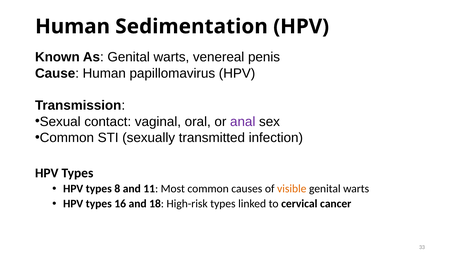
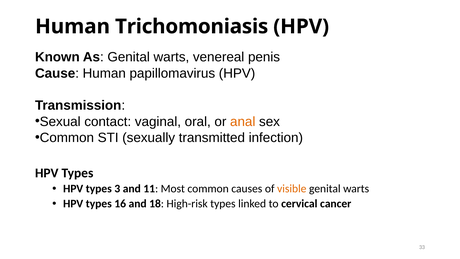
Sedimentation: Sedimentation -> Trichomoniasis
anal colour: purple -> orange
8: 8 -> 3
